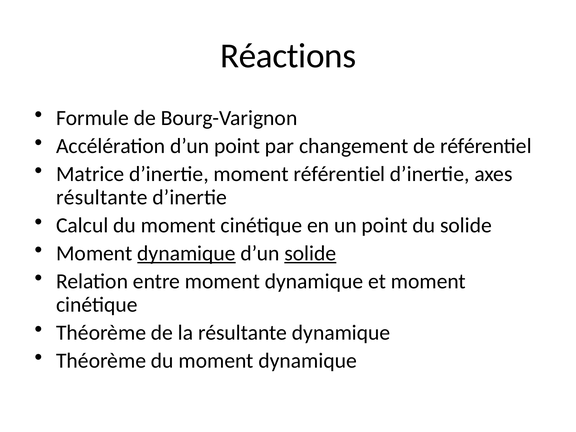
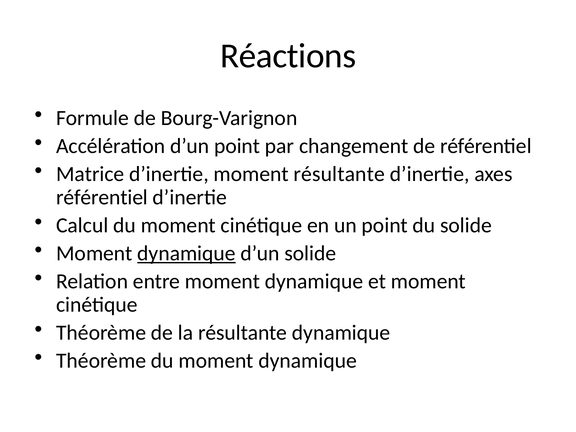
moment référentiel: référentiel -> résultante
résultante at (102, 197): résultante -> référentiel
solide at (310, 253) underline: present -> none
